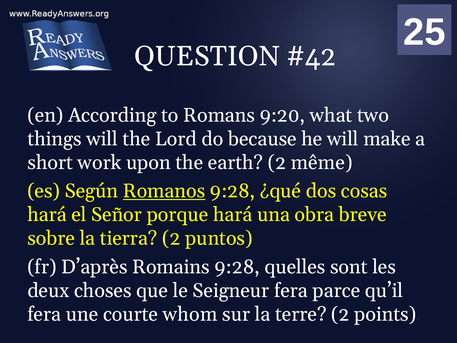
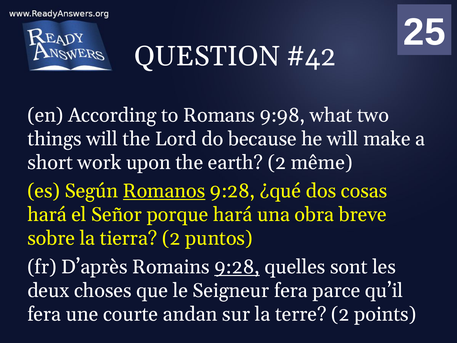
9:20: 9:20 -> 9:98
9:28 at (237, 267) underline: none -> present
whom: whom -> andan
